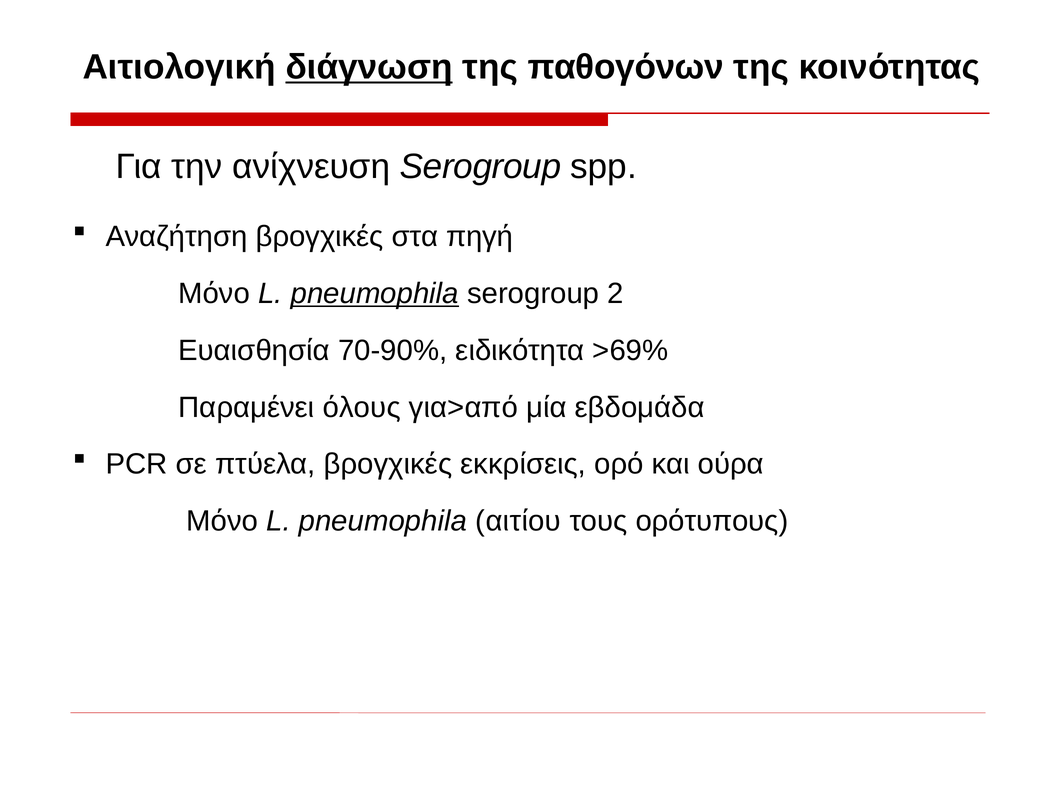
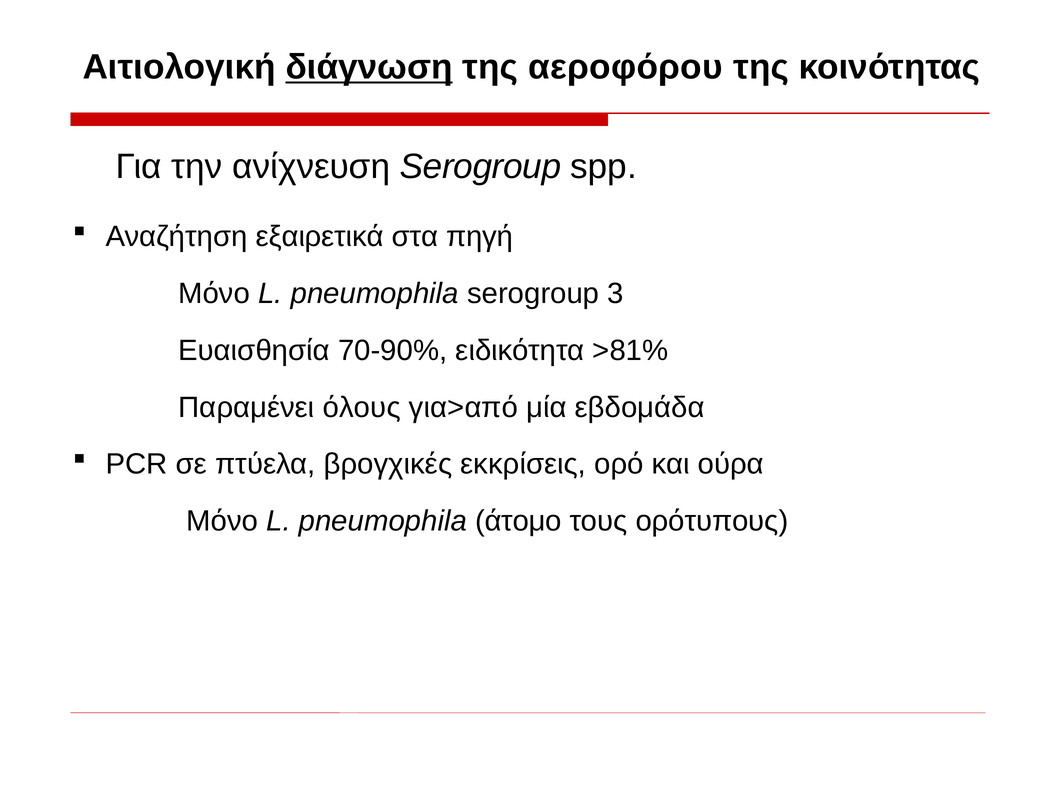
παθογόνων: παθογόνων -> αεροφόρου
Αναζήτηση βρογχικές: βρογχικές -> εξαιρετικά
pneumophila at (375, 294) underline: present -> none
2: 2 -> 3
>69%: >69% -> >81%
αιτίου: αιτίου -> άτομο
